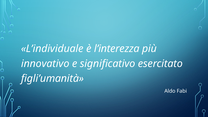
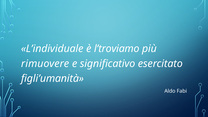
l’interezza: l’interezza -> l’troviamo
innovativo: innovativo -> rimuovere
